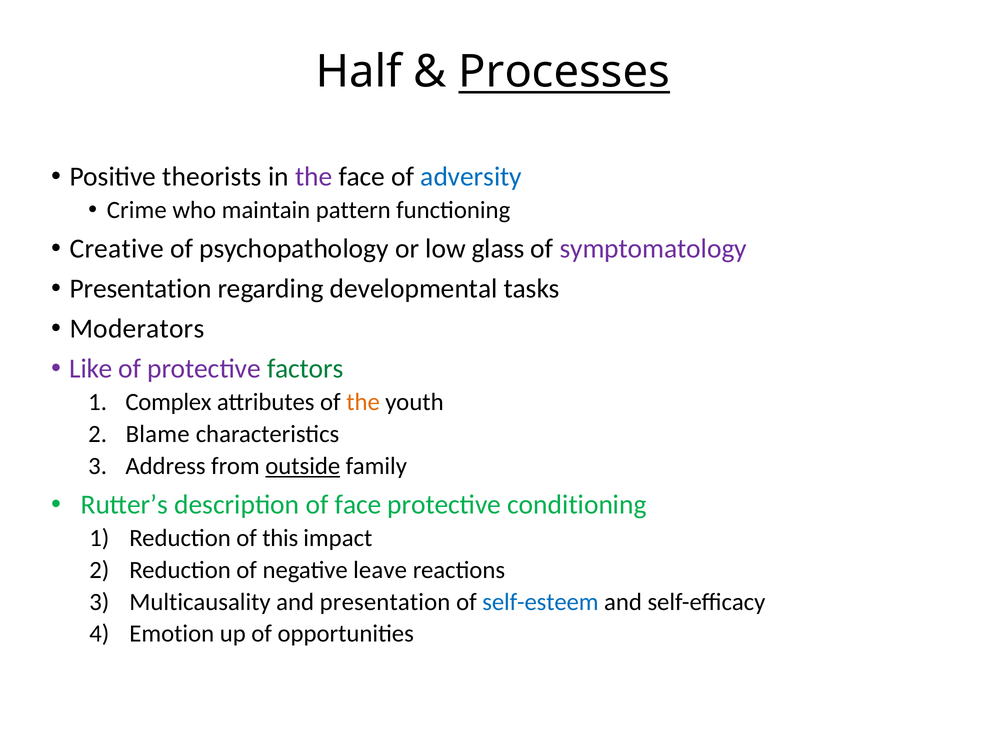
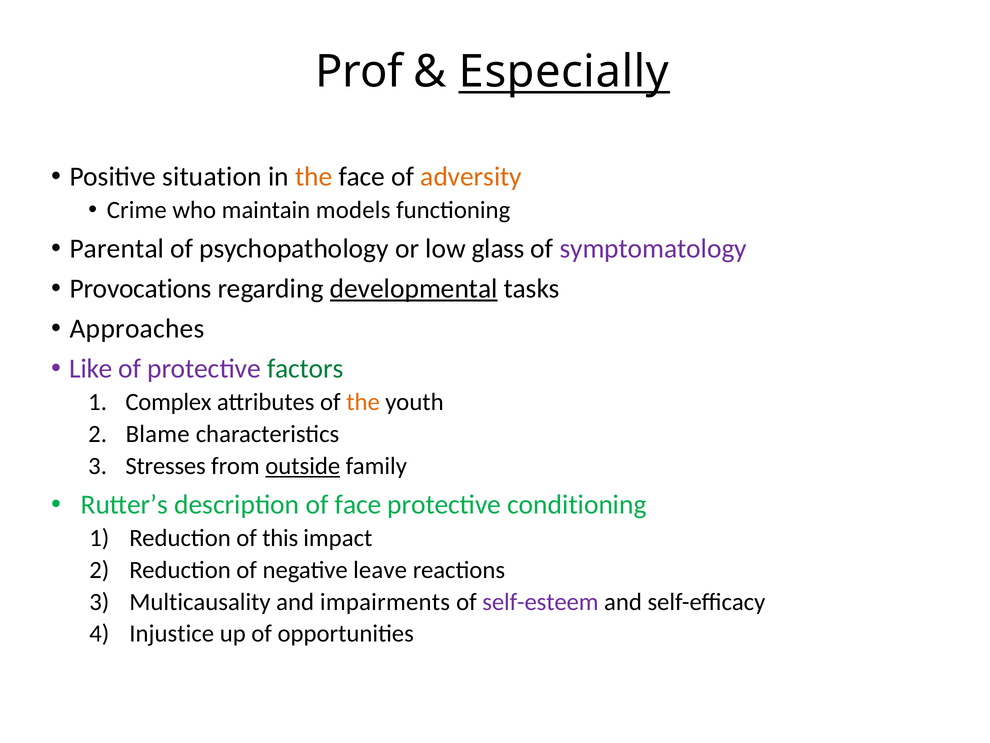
Half: Half -> Prof
Processes: Processes -> Especially
theorists: theorists -> situation
the at (314, 176) colour: purple -> orange
adversity colour: blue -> orange
pattern: pattern -> models
Creative: Creative -> Parental
Presentation at (141, 288): Presentation -> Provocations
developmental underline: none -> present
Moderators: Moderators -> Approaches
Address: Address -> Stresses
and presentation: presentation -> impairments
self-esteem colour: blue -> purple
Emotion: Emotion -> Injustice
